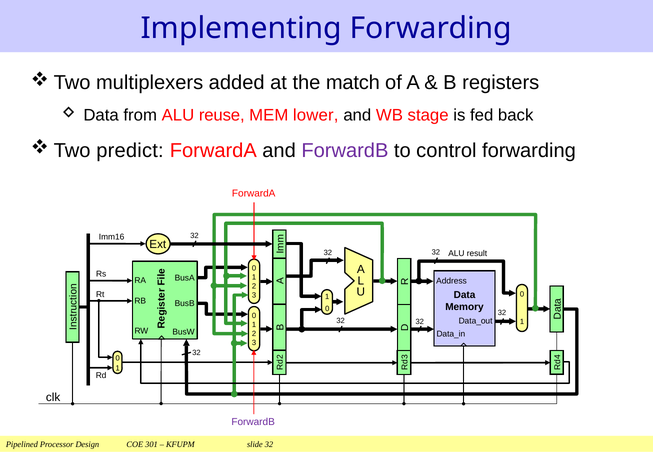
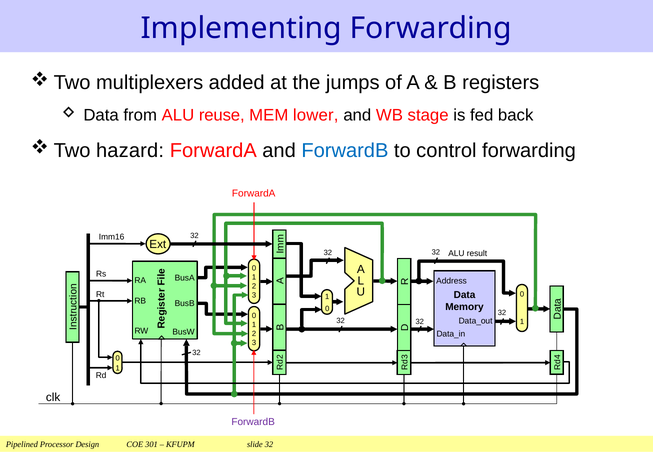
match: match -> jumps
predict: predict -> hazard
ForwardB at (345, 150) colour: purple -> blue
